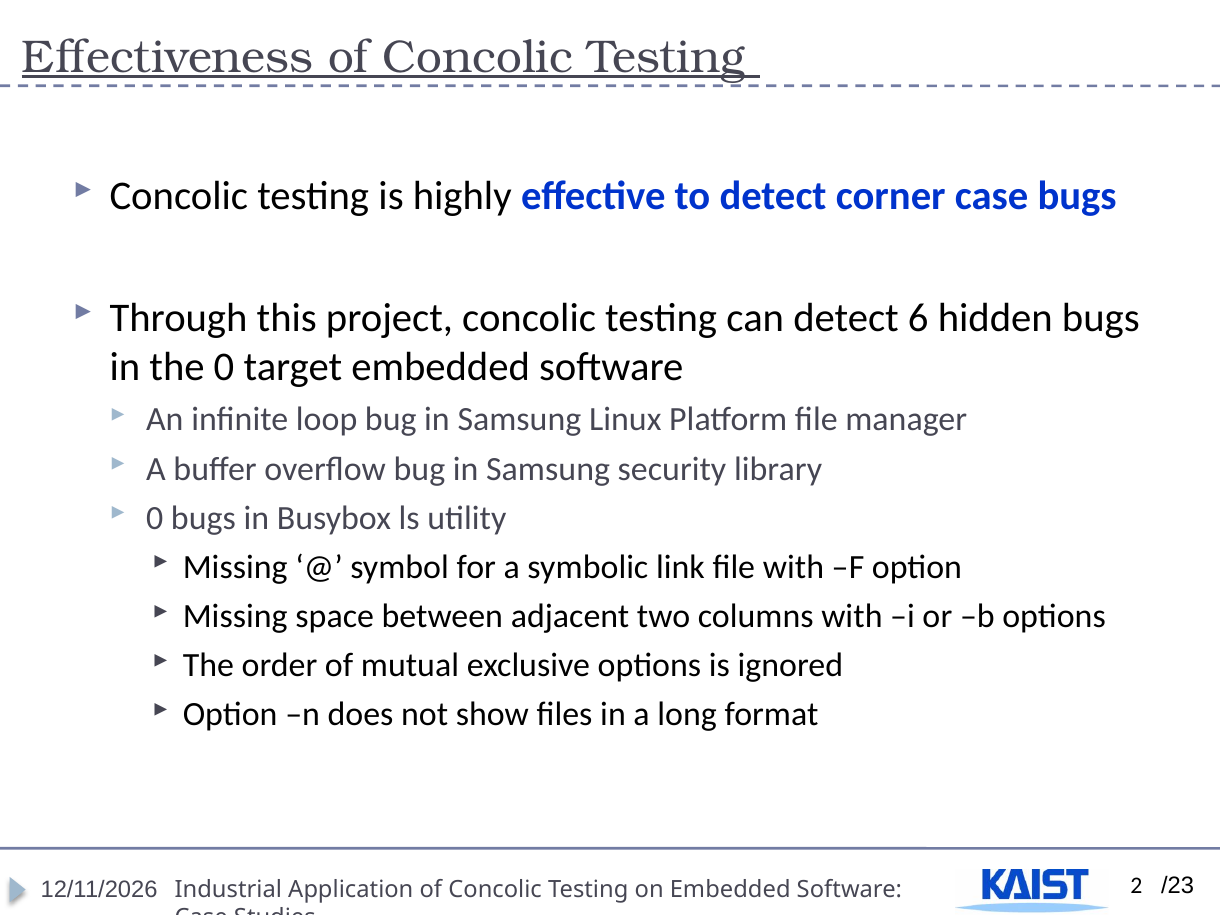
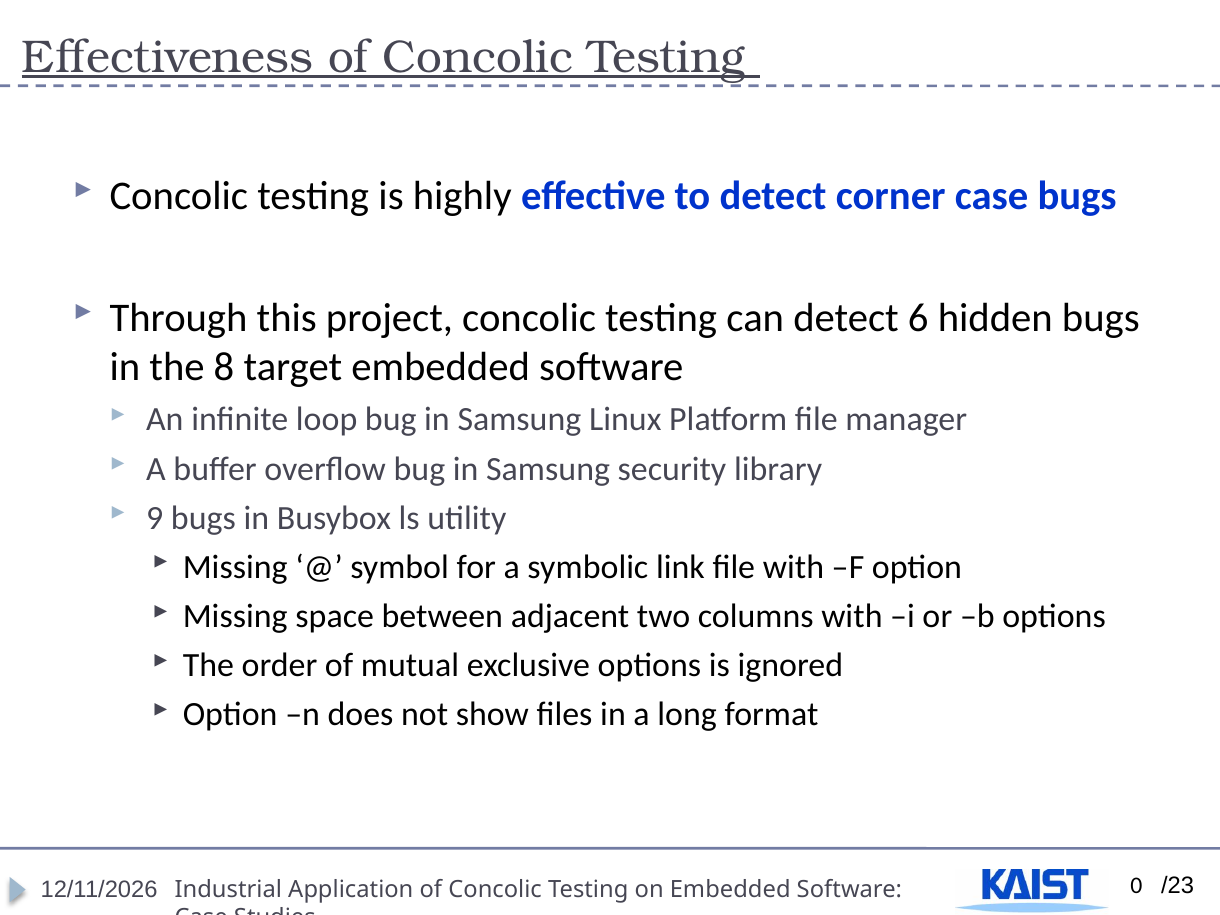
the 0: 0 -> 8
0 at (155, 518): 0 -> 9
2: 2 -> 0
